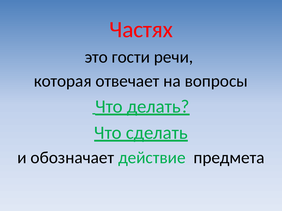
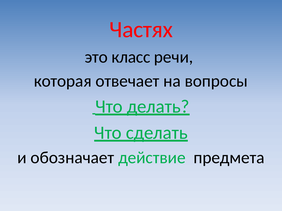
гости: гости -> класс
